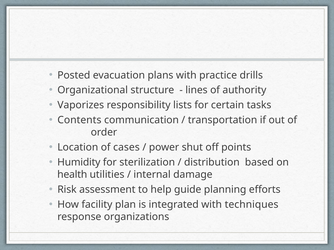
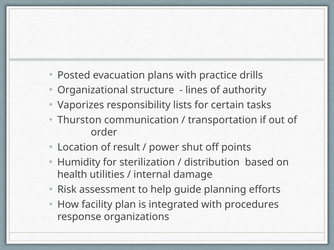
Contents: Contents -> Thurston
cases: cases -> result
techniques: techniques -> procedures
